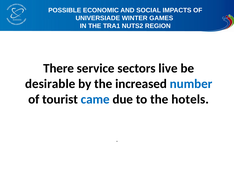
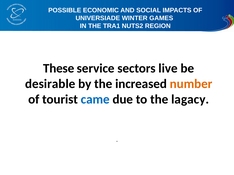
There: There -> These
number colour: blue -> orange
hotels: hotels -> lagacy
